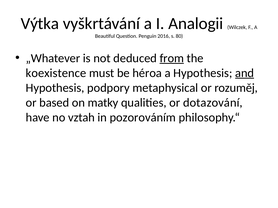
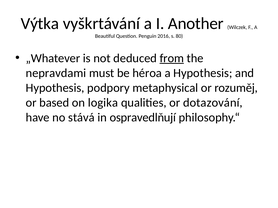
Analogii: Analogii -> Another
koexistence: koexistence -> nepravdami
and underline: present -> none
matky: matky -> logika
vztah: vztah -> stává
pozorováním: pozorováním -> ospravedlňují
